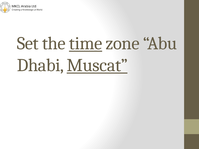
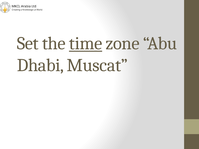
Muscat underline: present -> none
